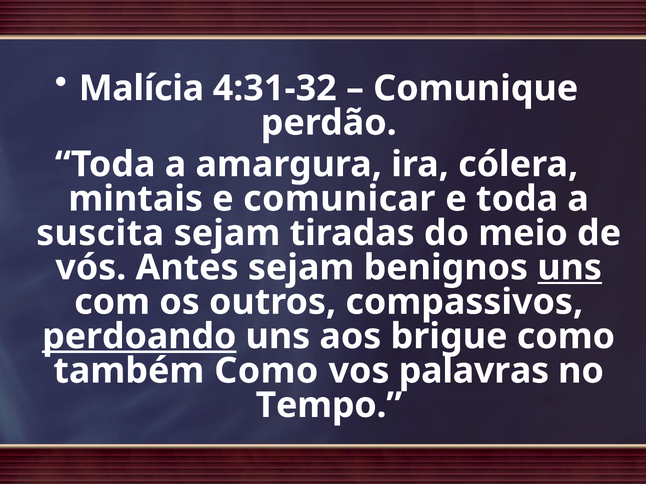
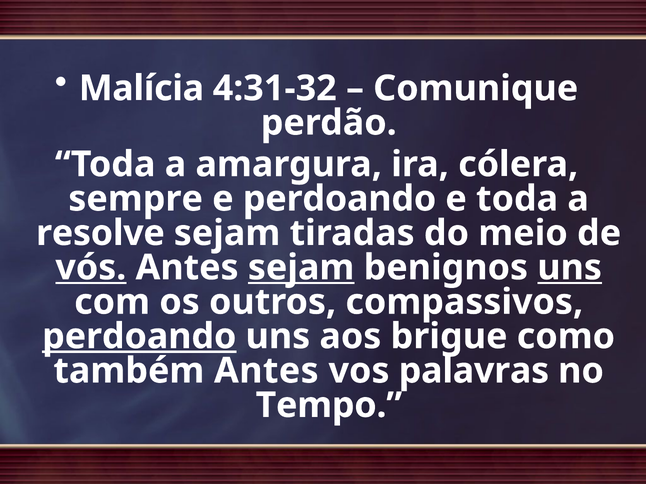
mintais: mintais -> sempre
e comunicar: comunicar -> perdoando
suscita: suscita -> resolve
vós underline: none -> present
sejam at (301, 268) underline: none -> present
também Como: Como -> Antes
